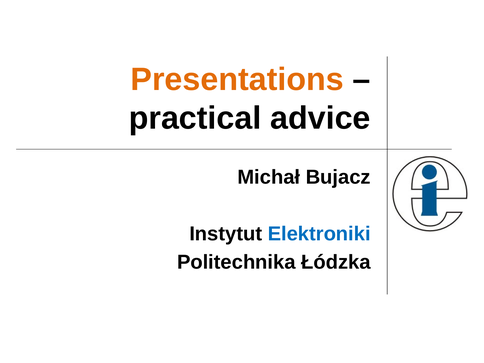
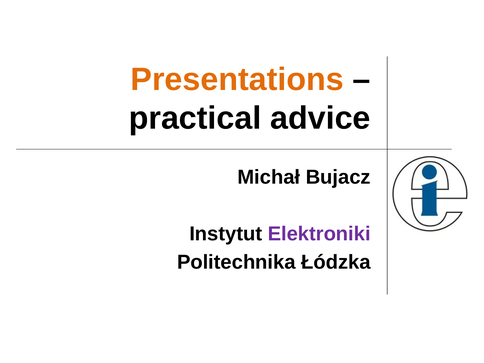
Elektroniki colour: blue -> purple
